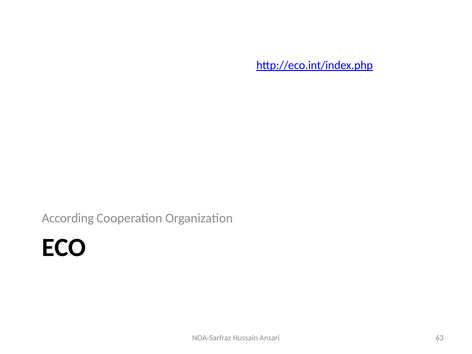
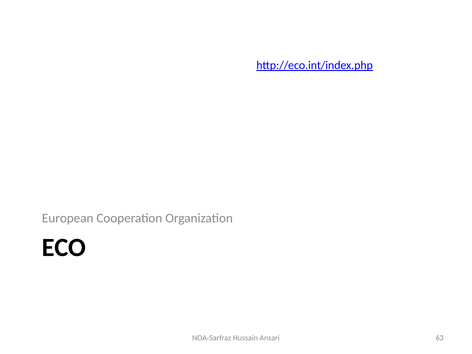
According: According -> European
